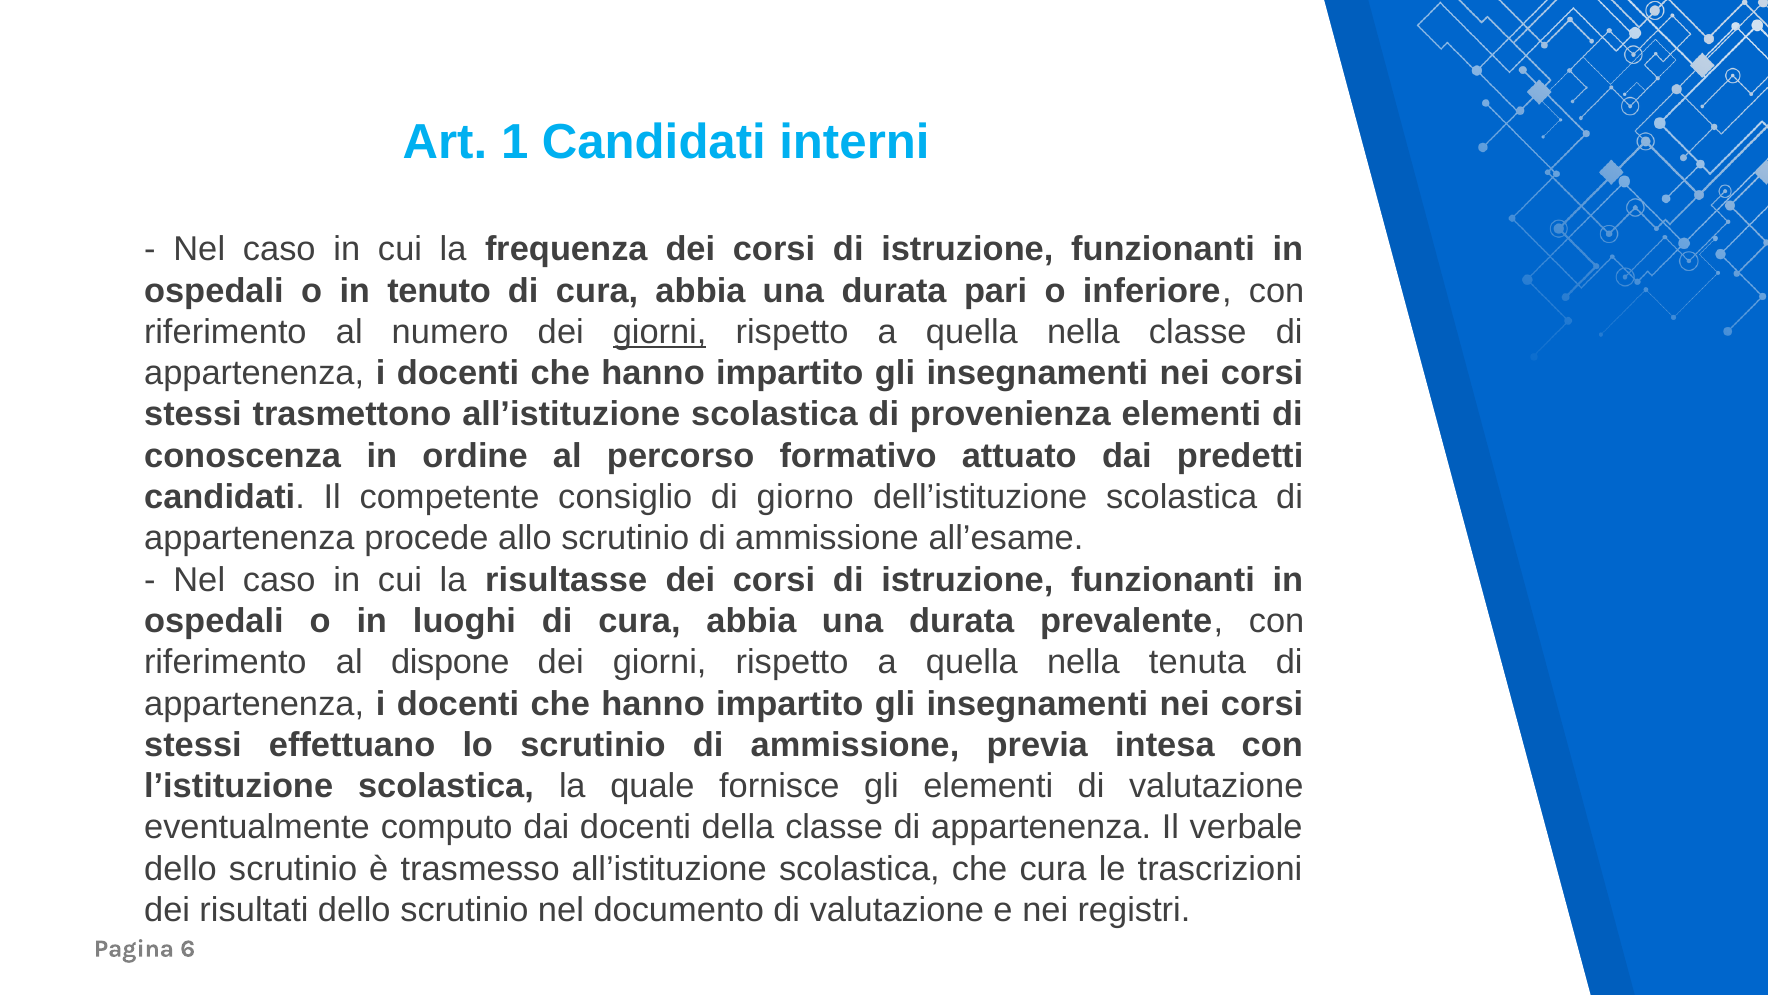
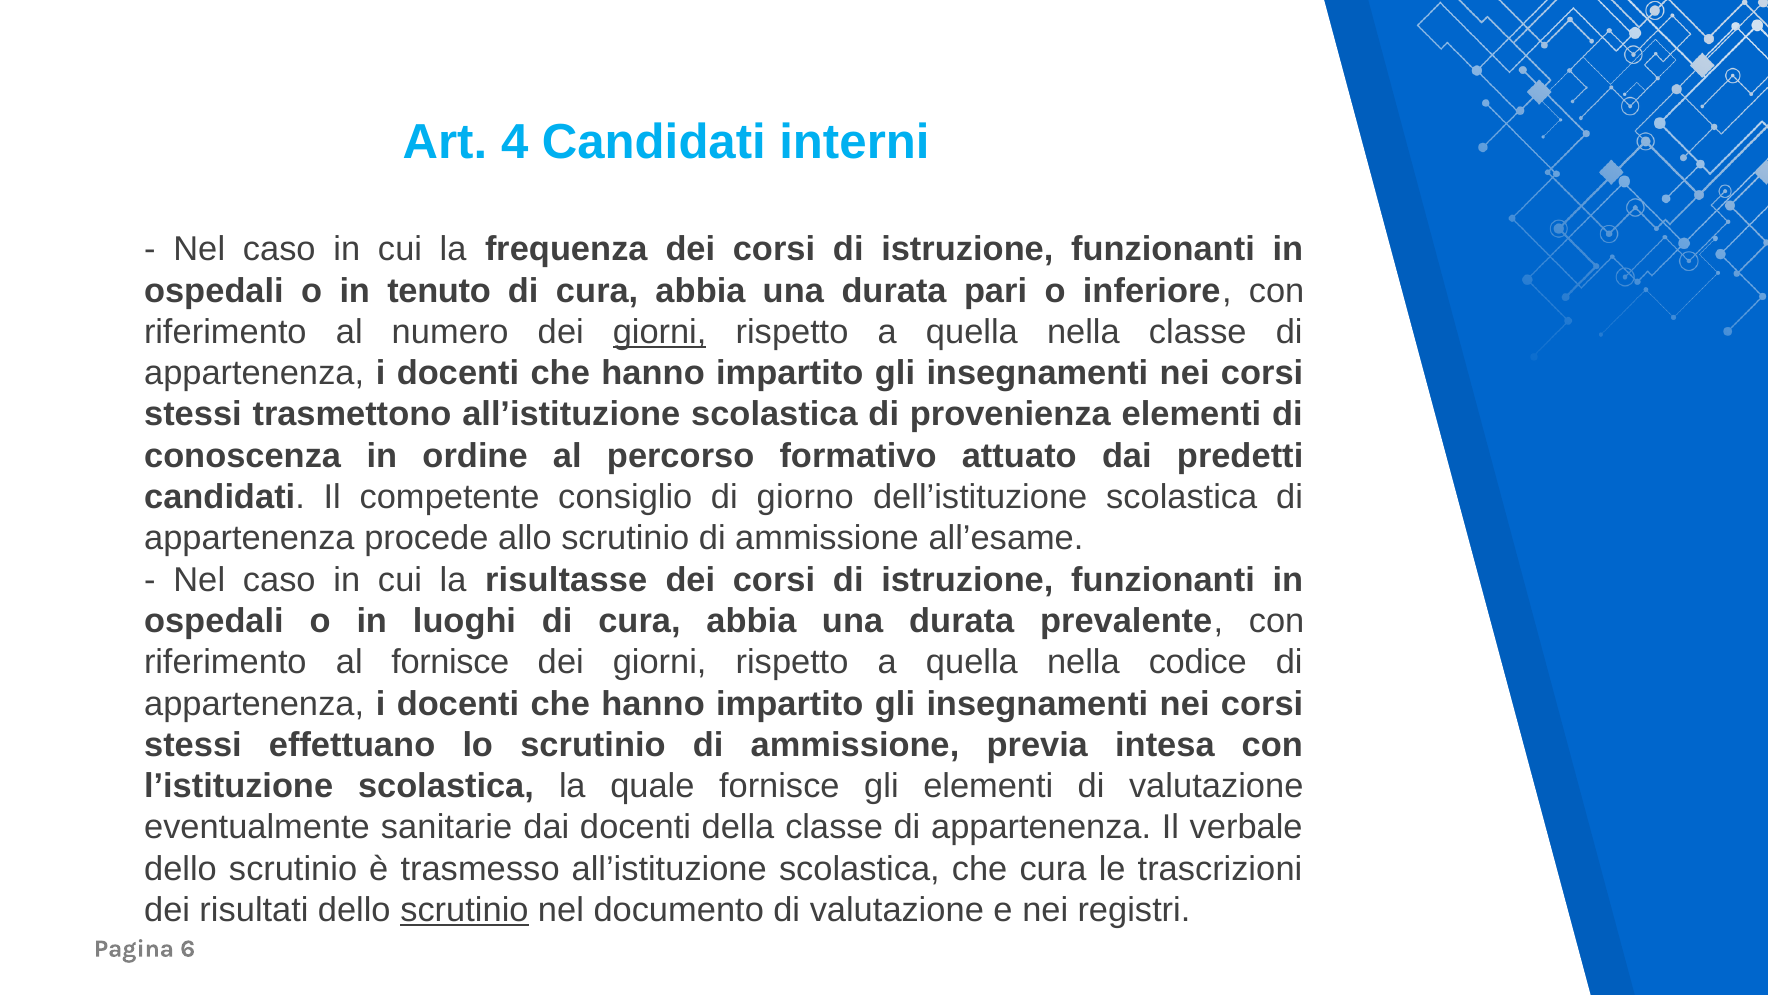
1: 1 -> 4
al dispone: dispone -> fornisce
tenuta: tenuta -> codice
computo: computo -> sanitarie
scrutinio at (464, 910) underline: none -> present
